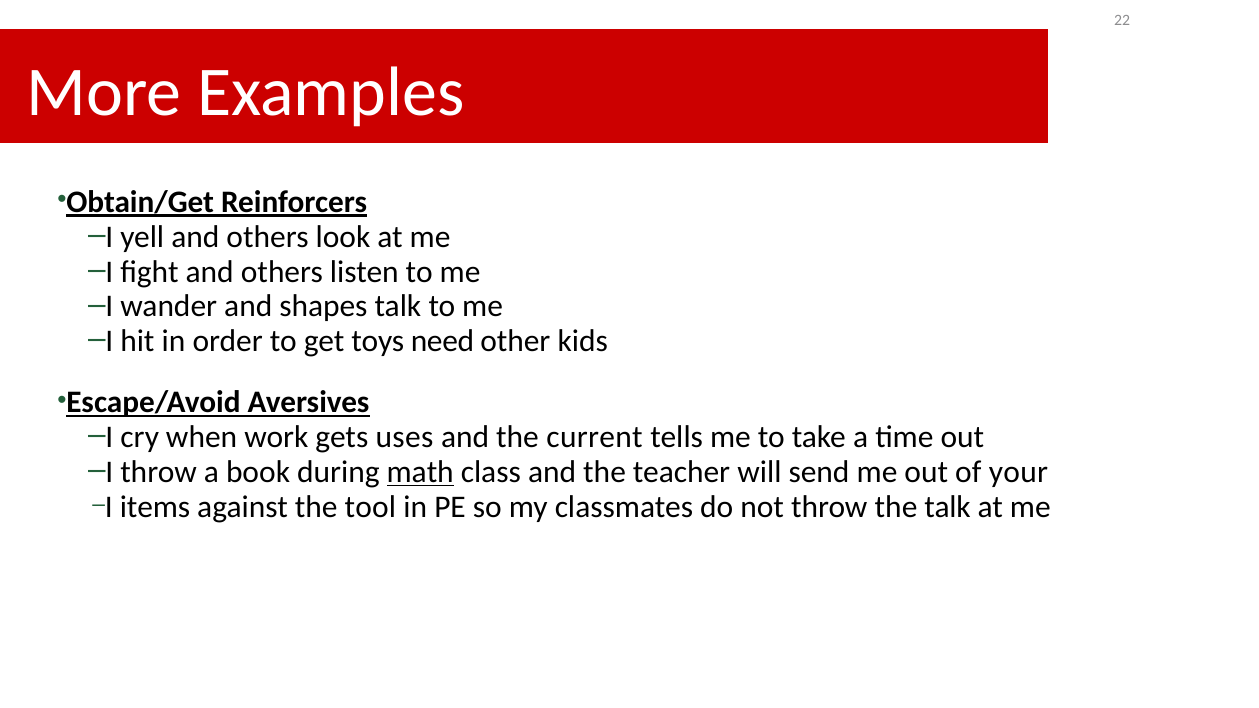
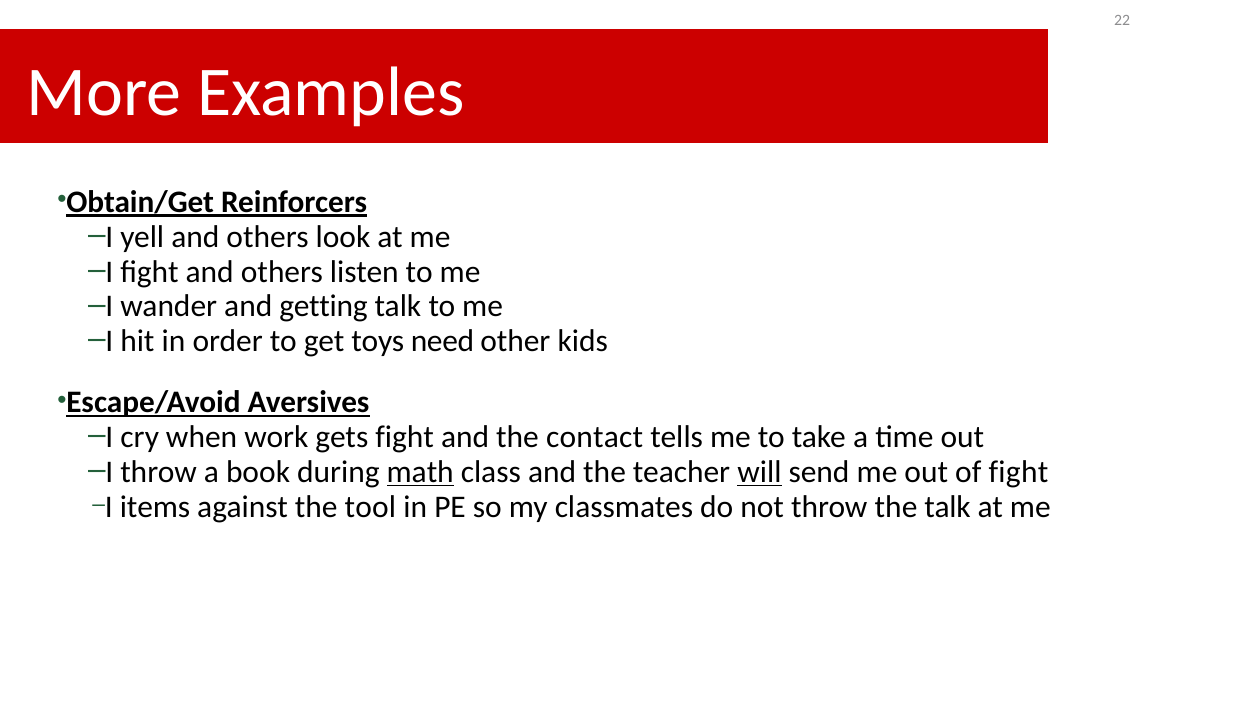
shapes: shapes -> getting
gets uses: uses -> fight
current: current -> contact
will underline: none -> present
of your: your -> fight
